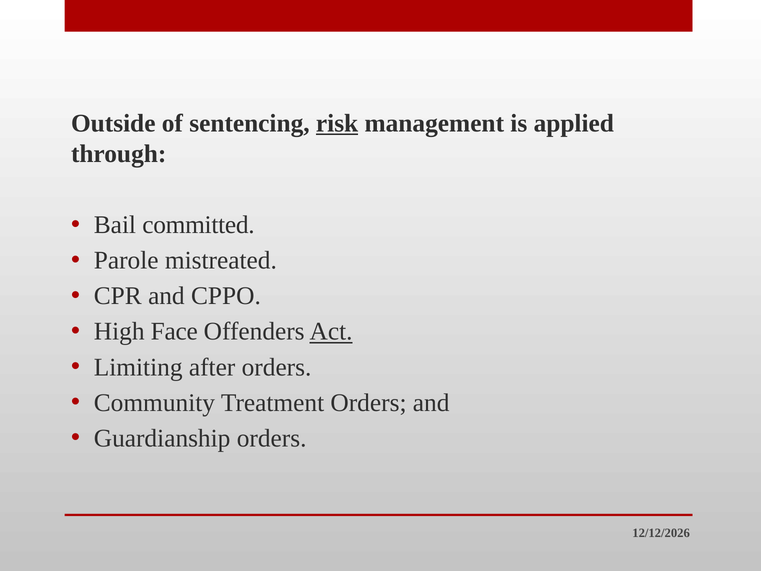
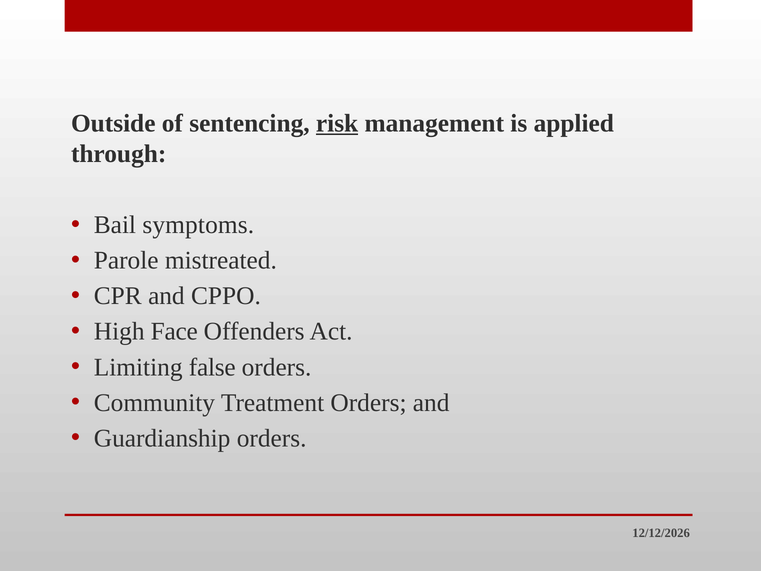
committed: committed -> symptoms
Act underline: present -> none
after: after -> false
